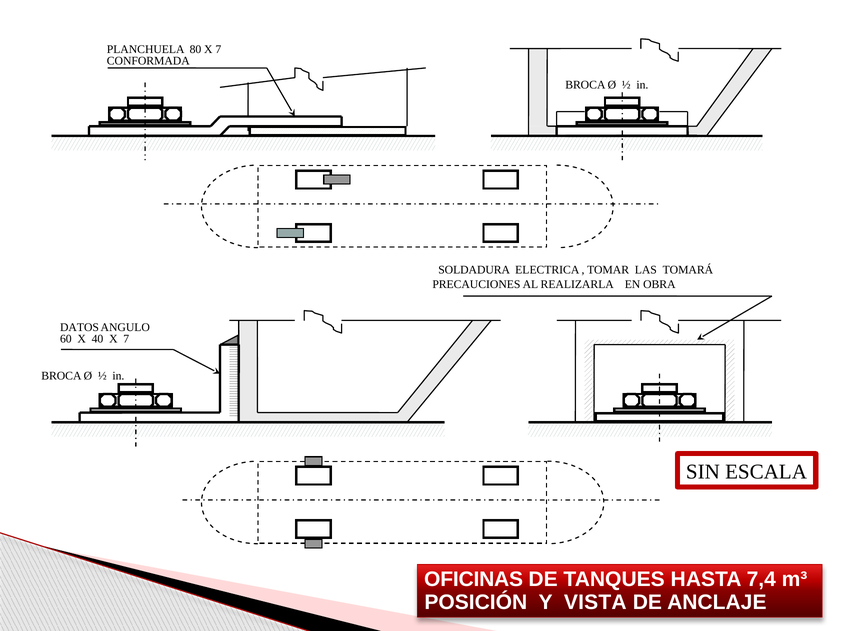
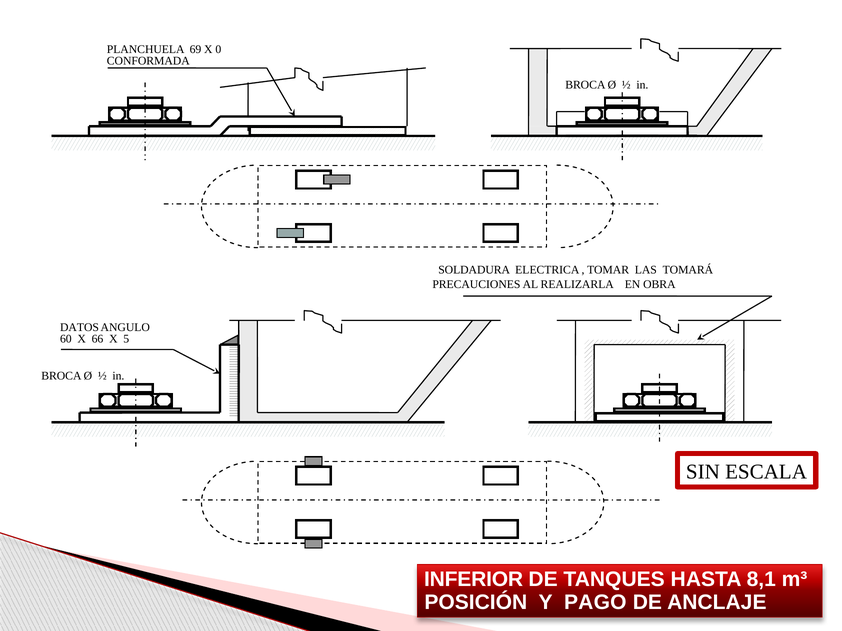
80: 80 -> 69
7 at (218, 49): 7 -> 0
40: 40 -> 66
7 at (126, 339): 7 -> 5
OFICINAS: OFICINAS -> INFERIOR
7,4: 7,4 -> 8,1
VISTA: VISTA -> PAGO
